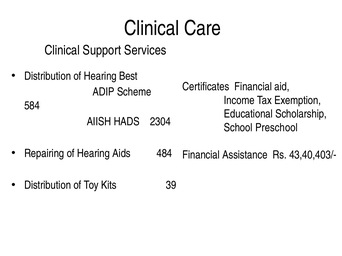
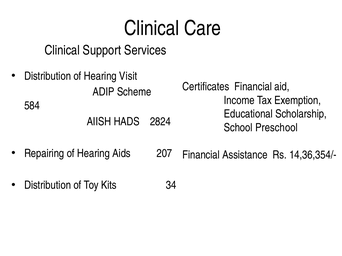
Best: Best -> Visit
2304: 2304 -> 2824
484: 484 -> 207
43,40,403/-: 43,40,403/- -> 14,36,354/-
39: 39 -> 34
